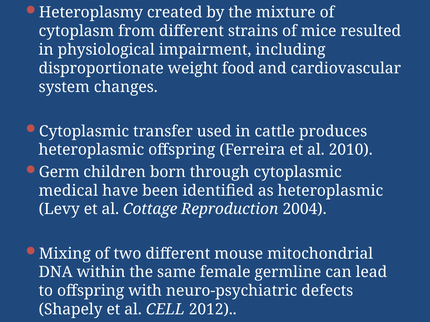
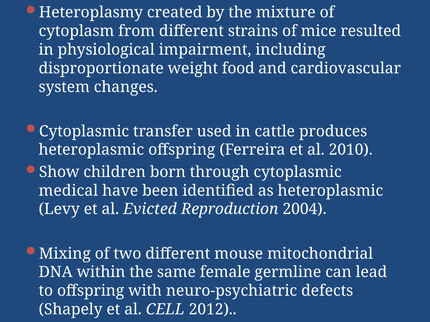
Germ: Germ -> Show
Cottage: Cottage -> Evicted
